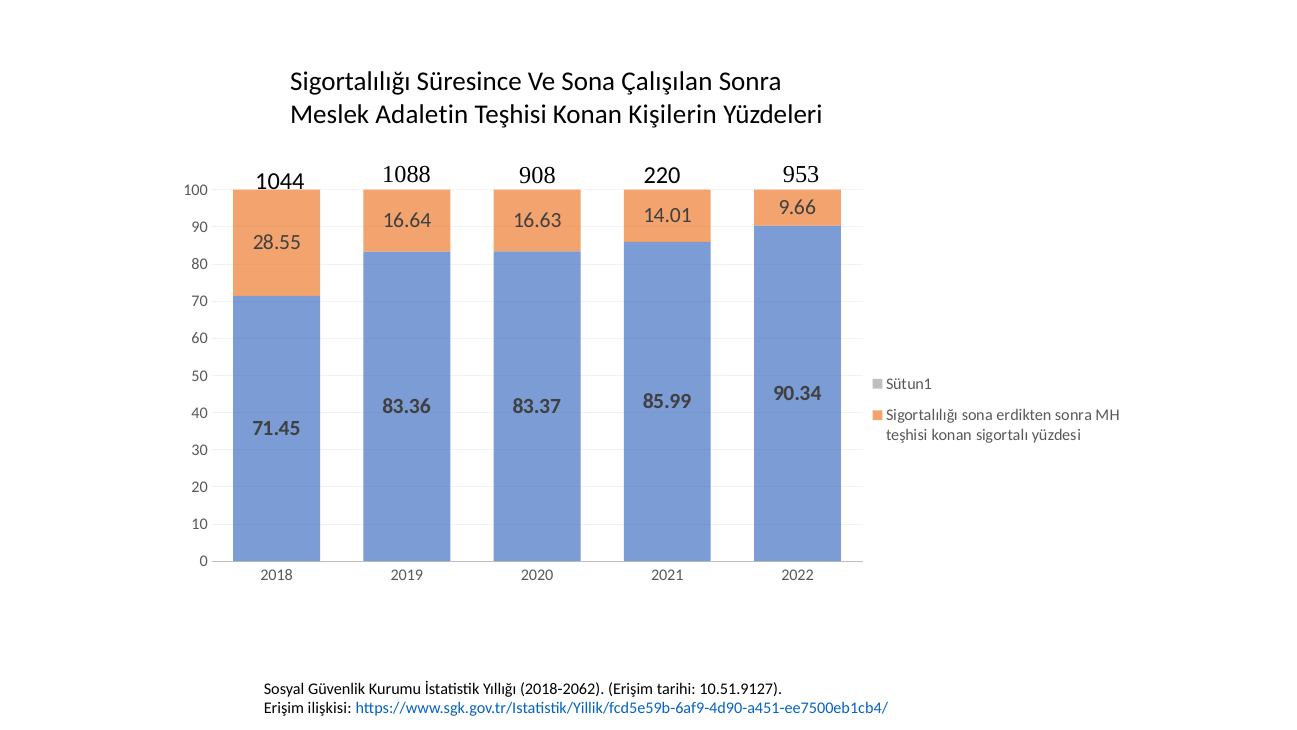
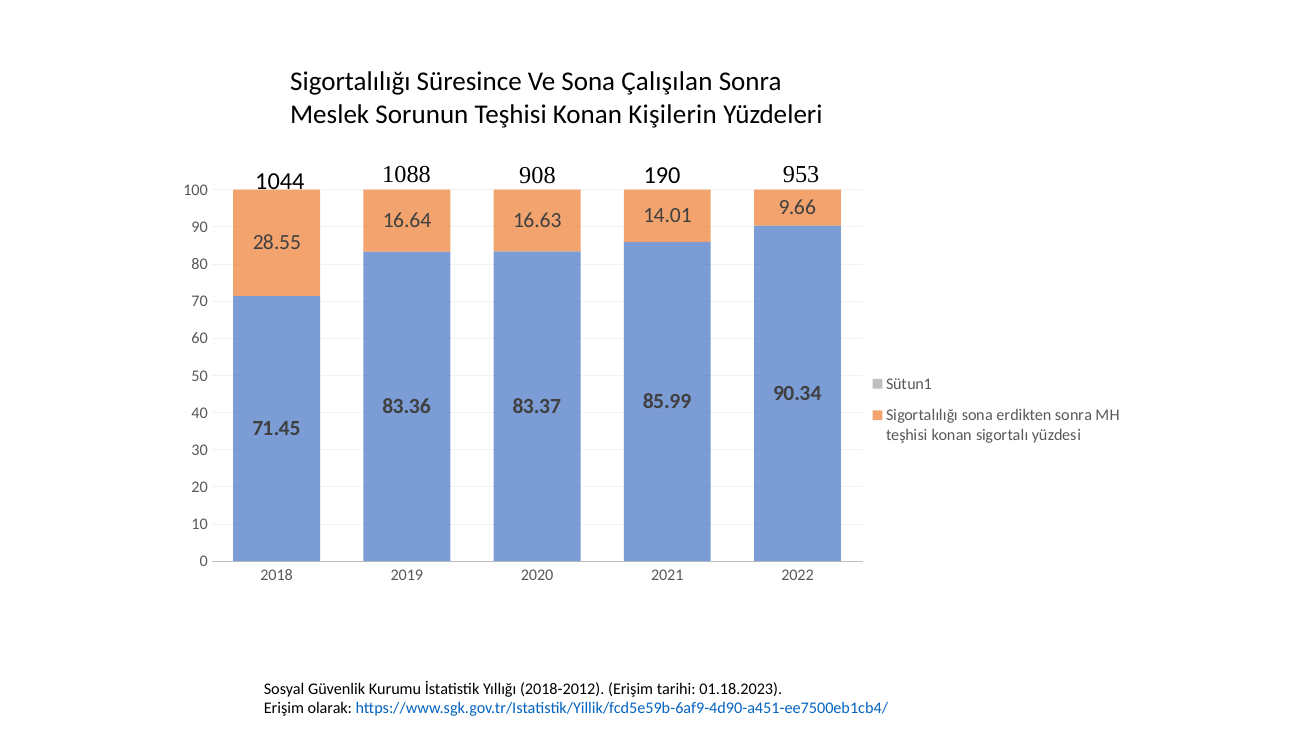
Adaletin: Adaletin -> Sorunun
220: 220 -> 190
2018-2062: 2018-2062 -> 2018-2012
10.51.9127: 10.51.9127 -> 01.18.2023
ilişkisi: ilişkisi -> olarak
